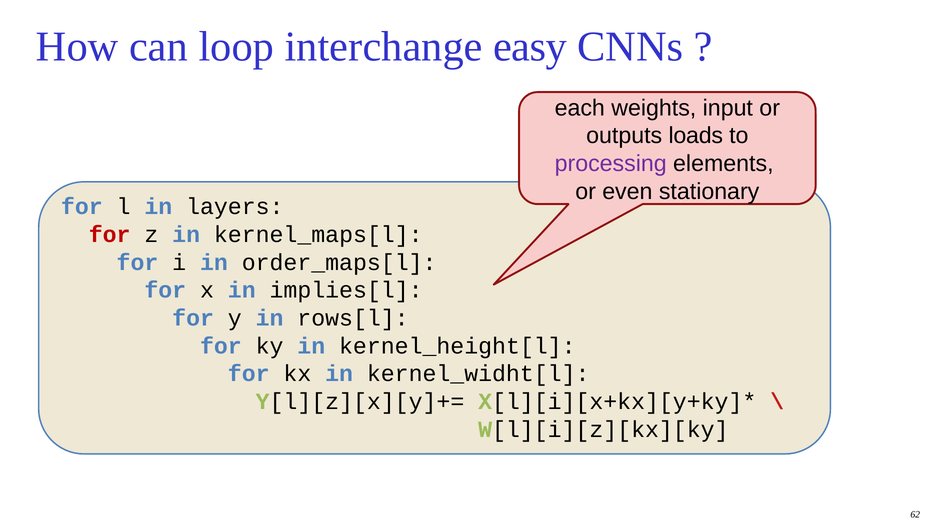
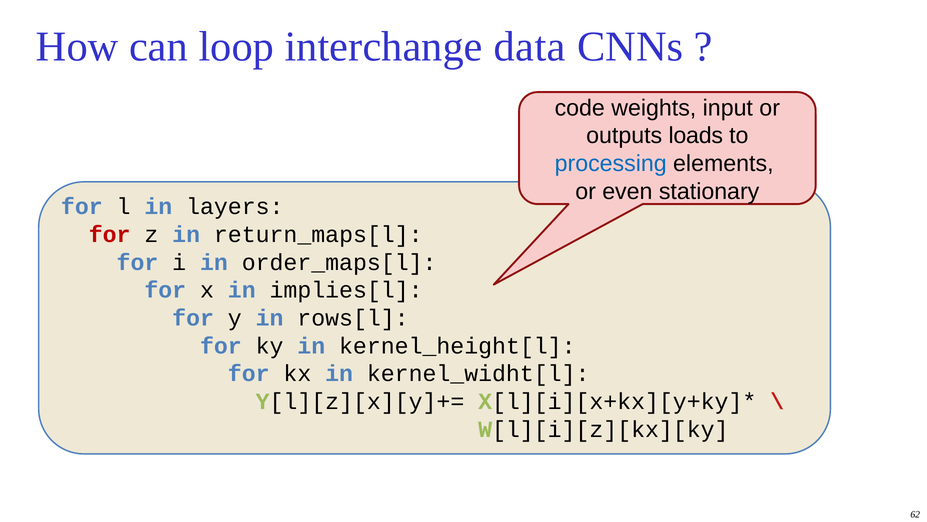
easy: easy -> data
each: each -> code
processing colour: purple -> blue
kernel_maps[l: kernel_maps[l -> return_maps[l
